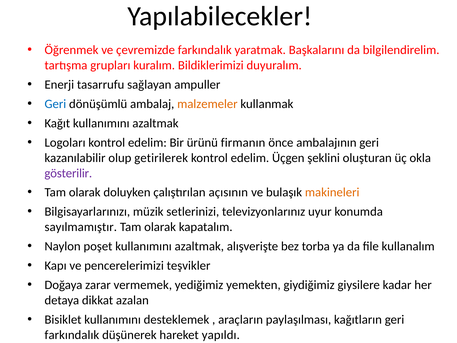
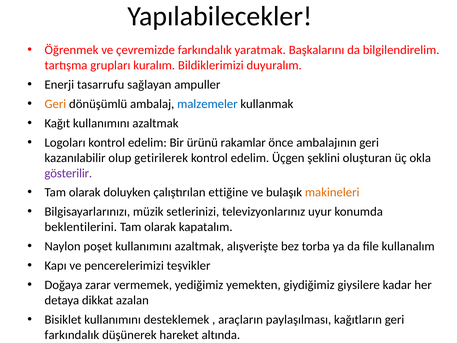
Geri at (55, 104) colour: blue -> orange
malzemeler colour: orange -> blue
firmanın: firmanın -> rakamlar
açısının: açısının -> ettiğine
sayılmamıştır: sayılmamıştır -> beklentilerini
yapıldı: yapıldı -> altında
